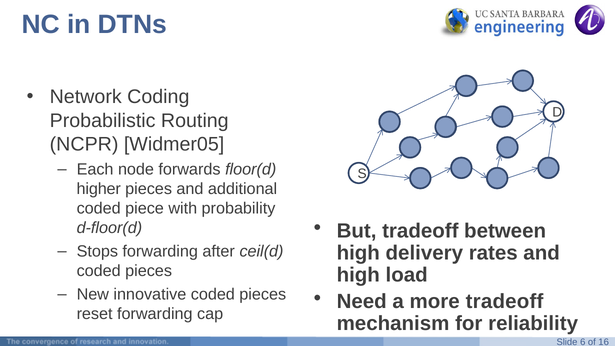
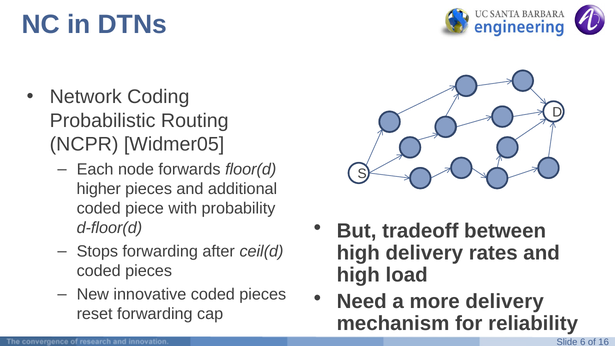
more tradeoff: tradeoff -> delivery
